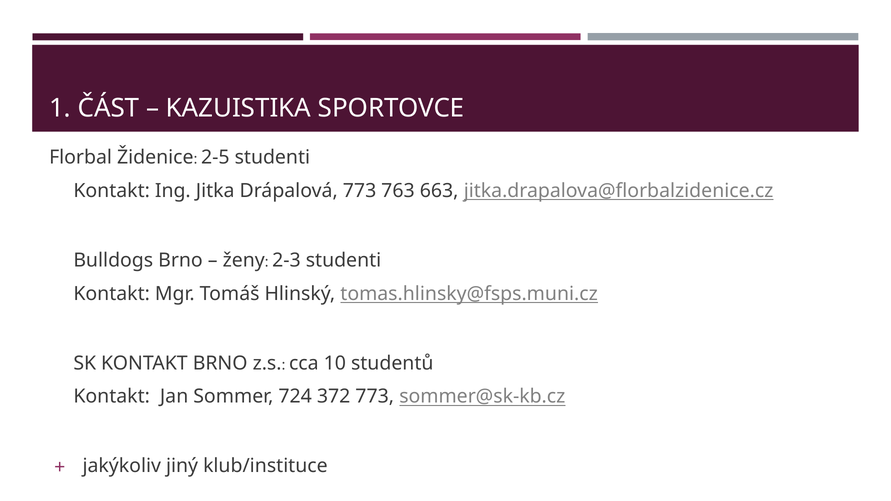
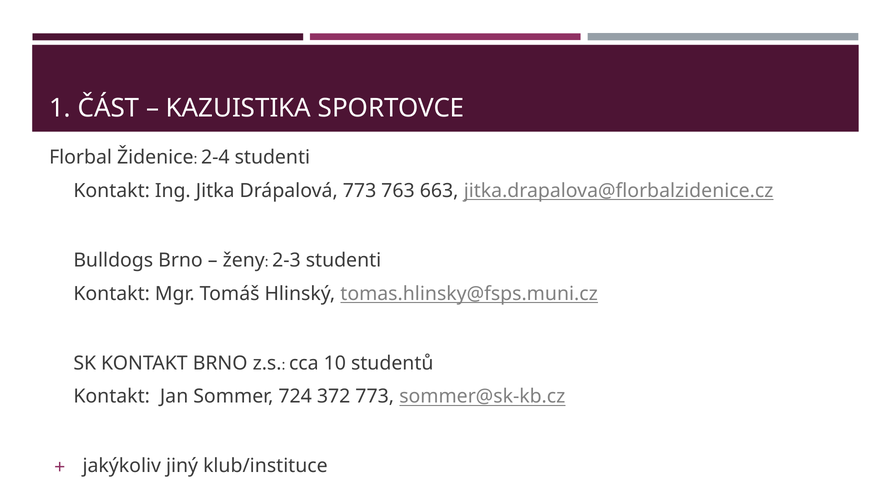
2-5: 2-5 -> 2-4
